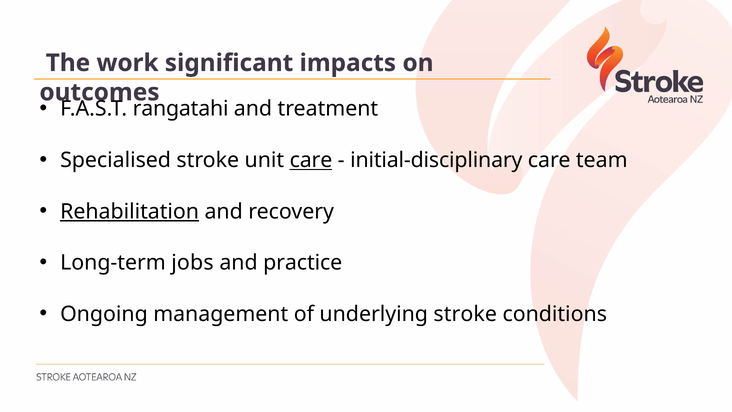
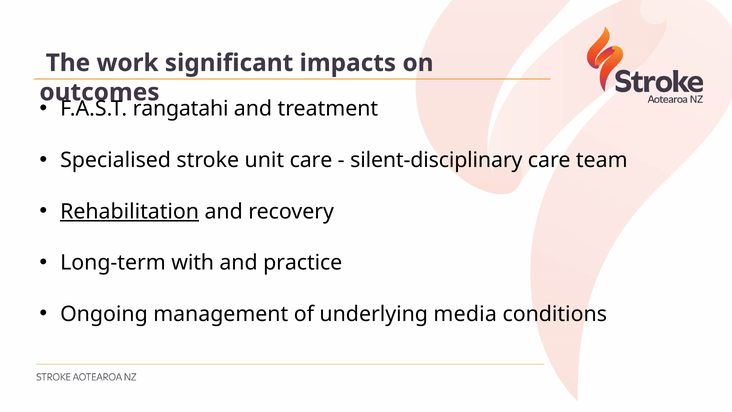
care at (311, 160) underline: present -> none
initial-disciplinary: initial-disciplinary -> silent-disciplinary
jobs: jobs -> with
underlying stroke: stroke -> media
